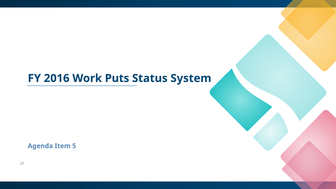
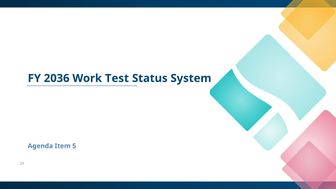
2016: 2016 -> 2036
Puts: Puts -> Test
